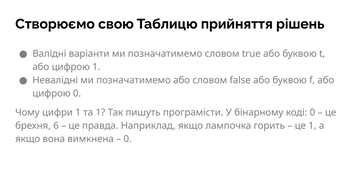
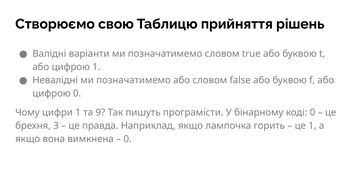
та 1: 1 -> 9
6: 6 -> 3
